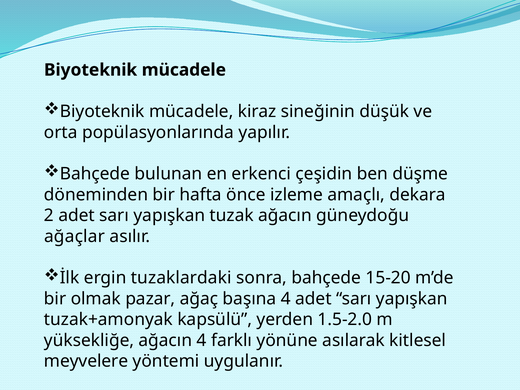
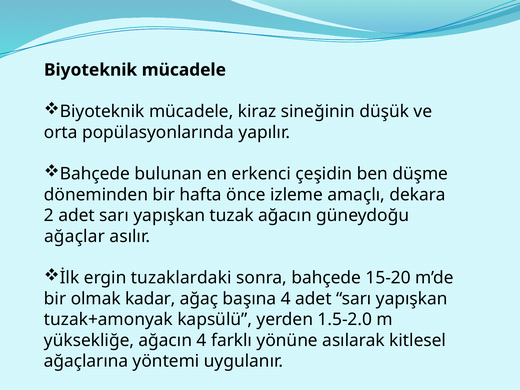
pazar: pazar -> kadar
meyvelere: meyvelere -> ağaçlarına
